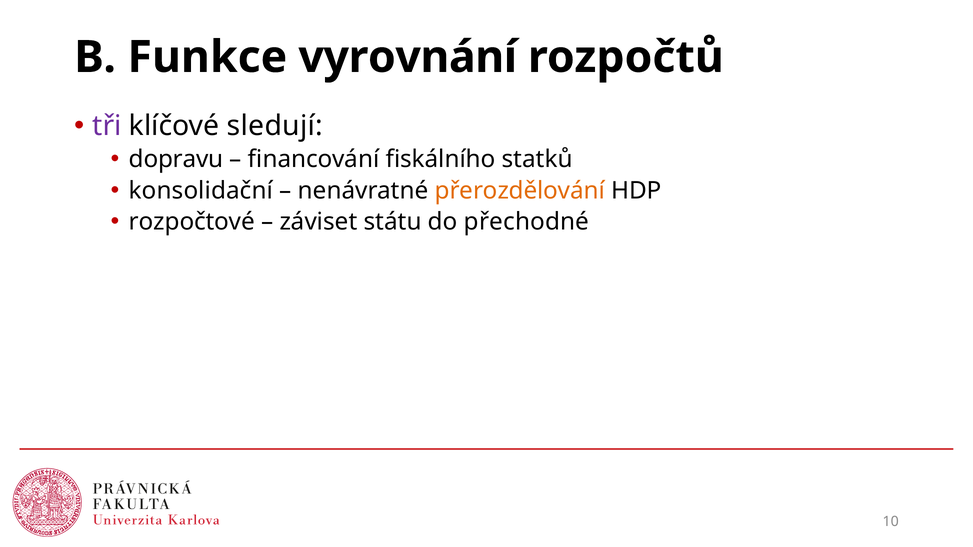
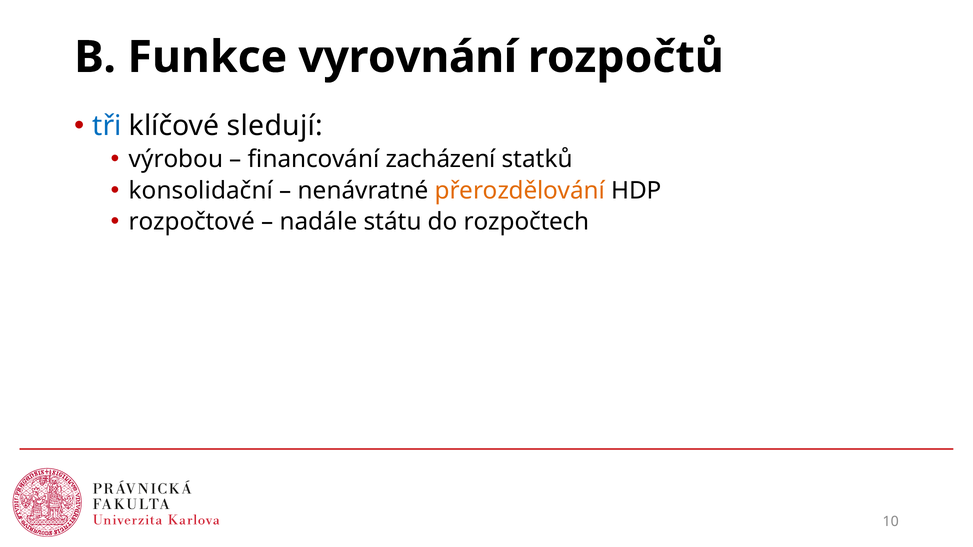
tři colour: purple -> blue
dopravu: dopravu -> výrobou
fiskálního: fiskálního -> zacházení
záviset: záviset -> nadále
přechodné: přechodné -> rozpočtech
